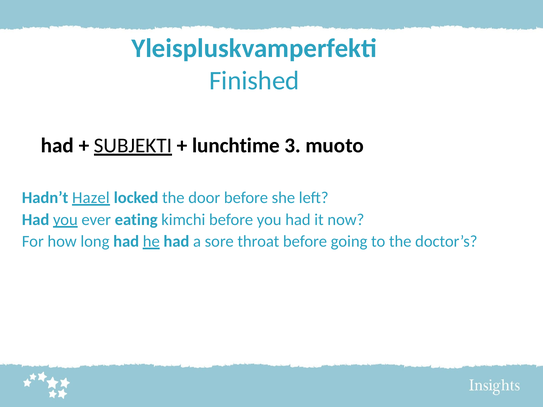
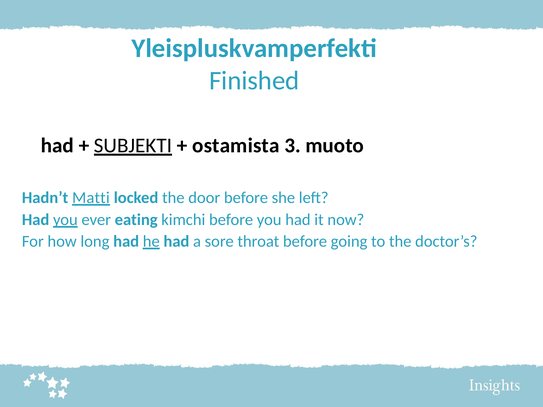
lunchtime: lunchtime -> ostamista
Hazel: Hazel -> Matti
